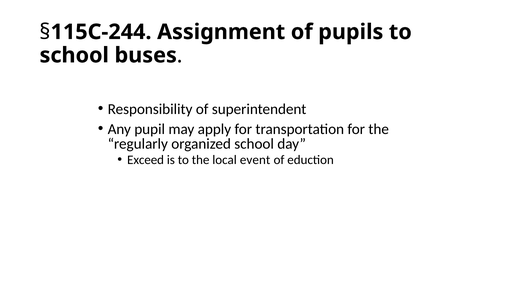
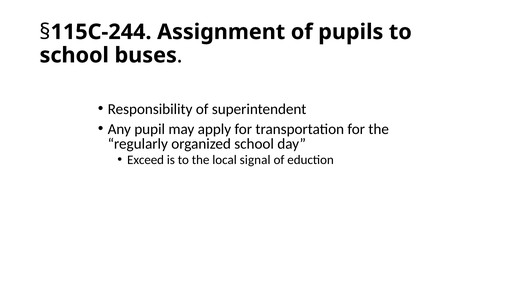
event: event -> signal
